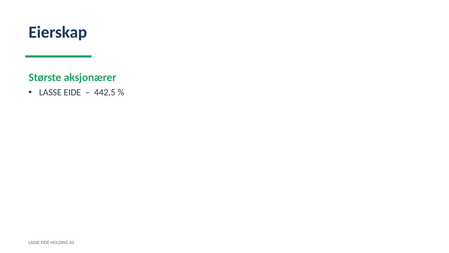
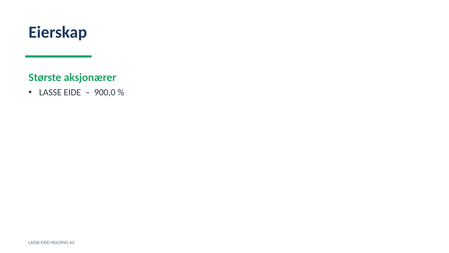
442,5: 442,5 -> 900,0
